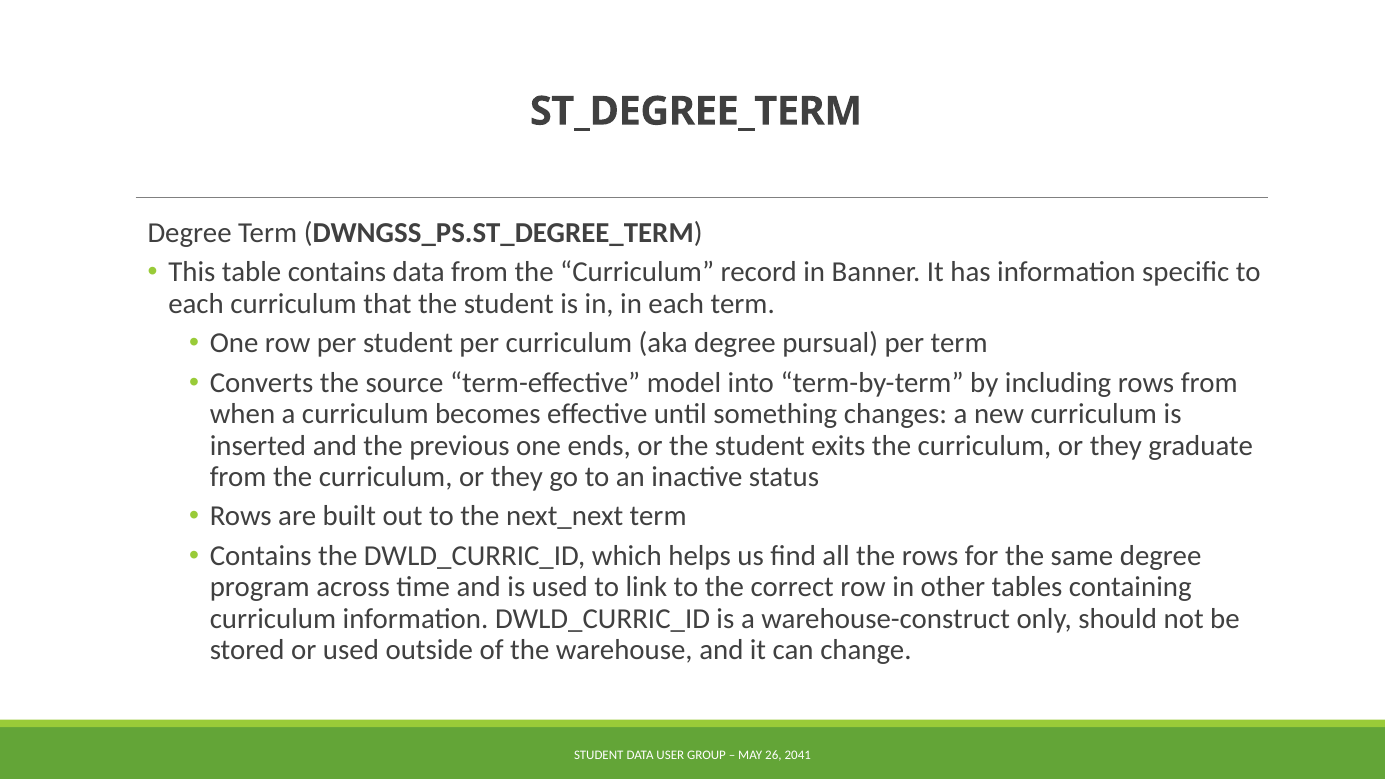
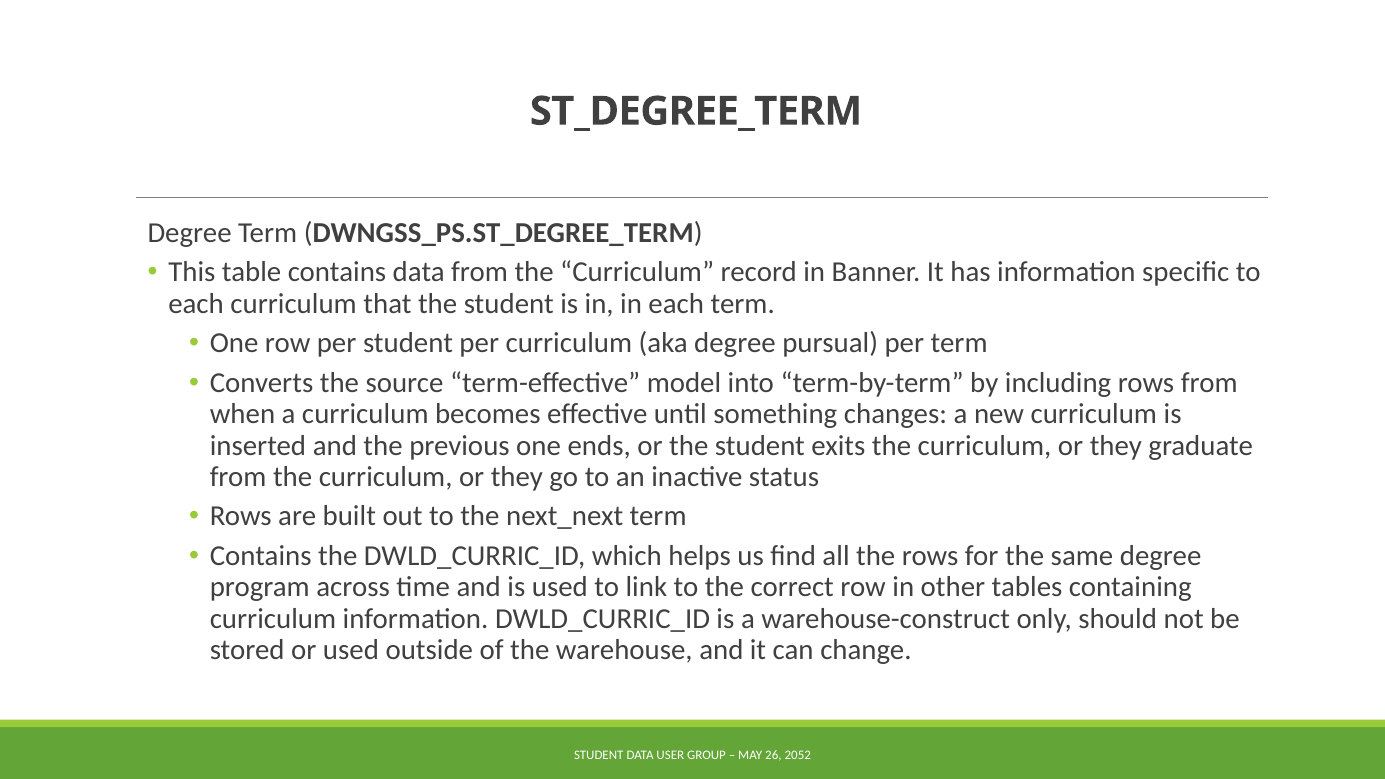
2041: 2041 -> 2052
